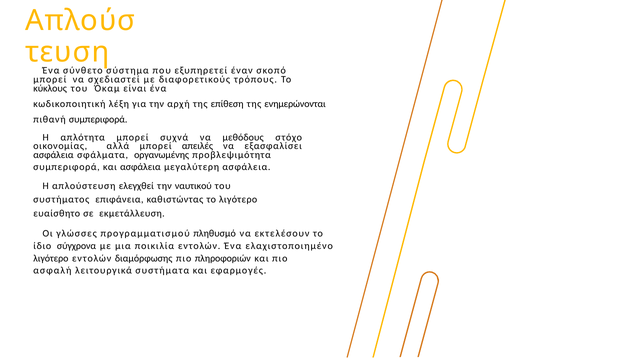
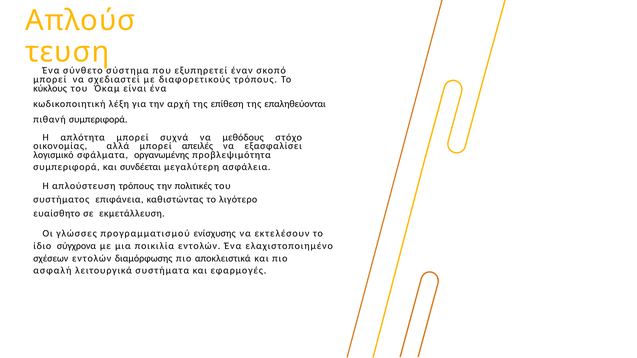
ενημερώνονται: ενημερώνονται -> επαληθεύονται
ασφάλεια at (53, 155): ασφάλεια -> λογισμικό
και ασφάλεια: ασφάλεια -> συνδέεται
απλούστευση ελεγχθεί: ελεγχθεί -> τρόπους
ναυτικού: ναυτικού -> πολιτικές
πληθυσμό: πληθυσμό -> ενίσχυσης
λιγότερο at (51, 259): λιγότερο -> σχέσεων
πληροφοριών: πληροφοριών -> αποκλειστικά
